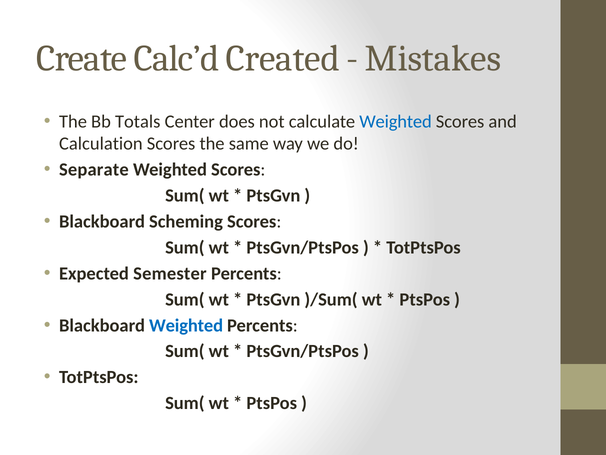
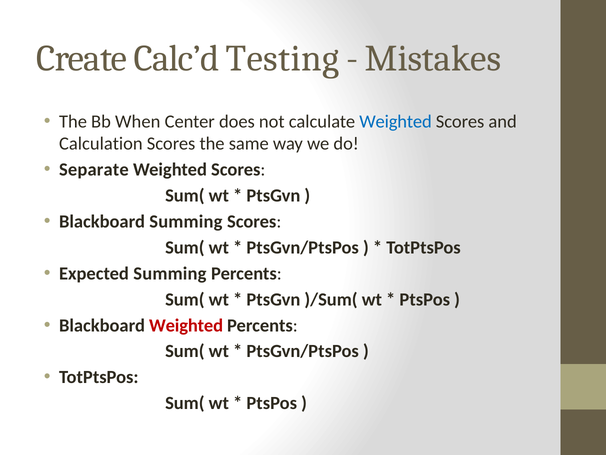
Created: Created -> Testing
Totals: Totals -> When
Blackboard Scheming: Scheming -> Summing
Expected Semester: Semester -> Summing
Weighted at (186, 325) colour: blue -> red
